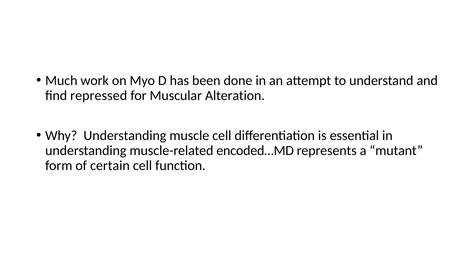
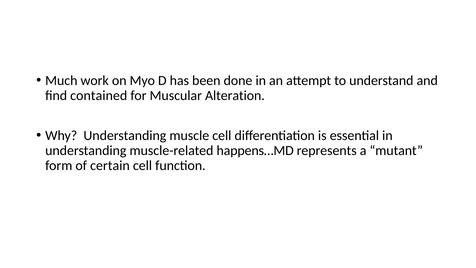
repressed: repressed -> contained
encoded…MD: encoded…MD -> happens…MD
